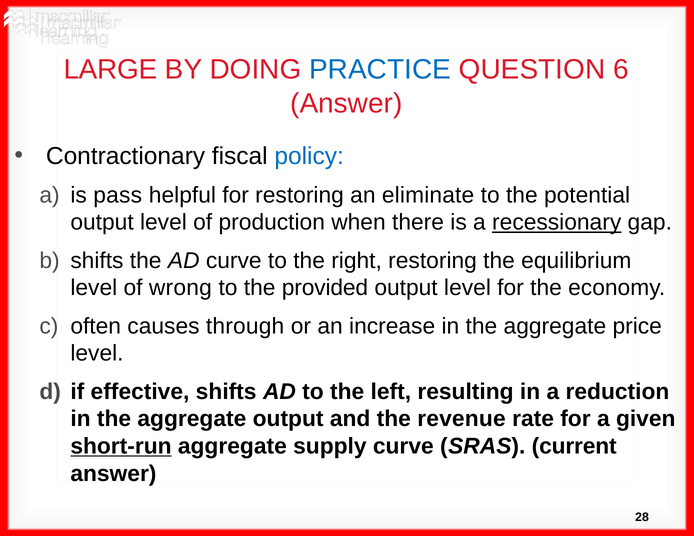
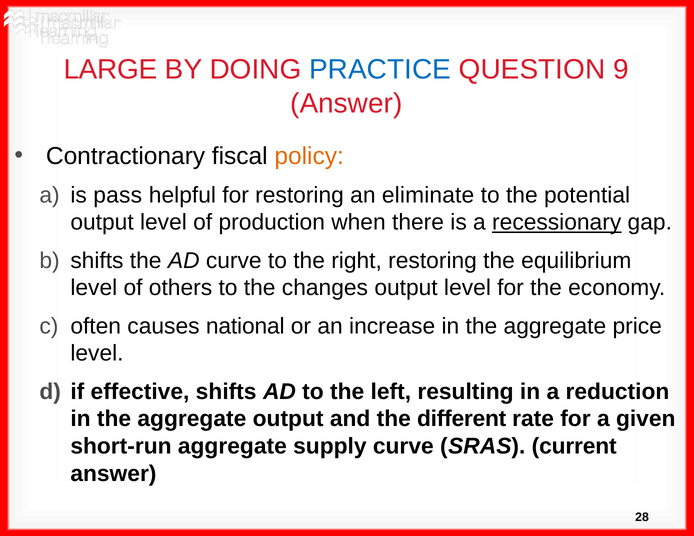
6: 6 -> 9
policy colour: blue -> orange
wrong: wrong -> others
provided: provided -> changes
through: through -> national
revenue: revenue -> different
short-run underline: present -> none
